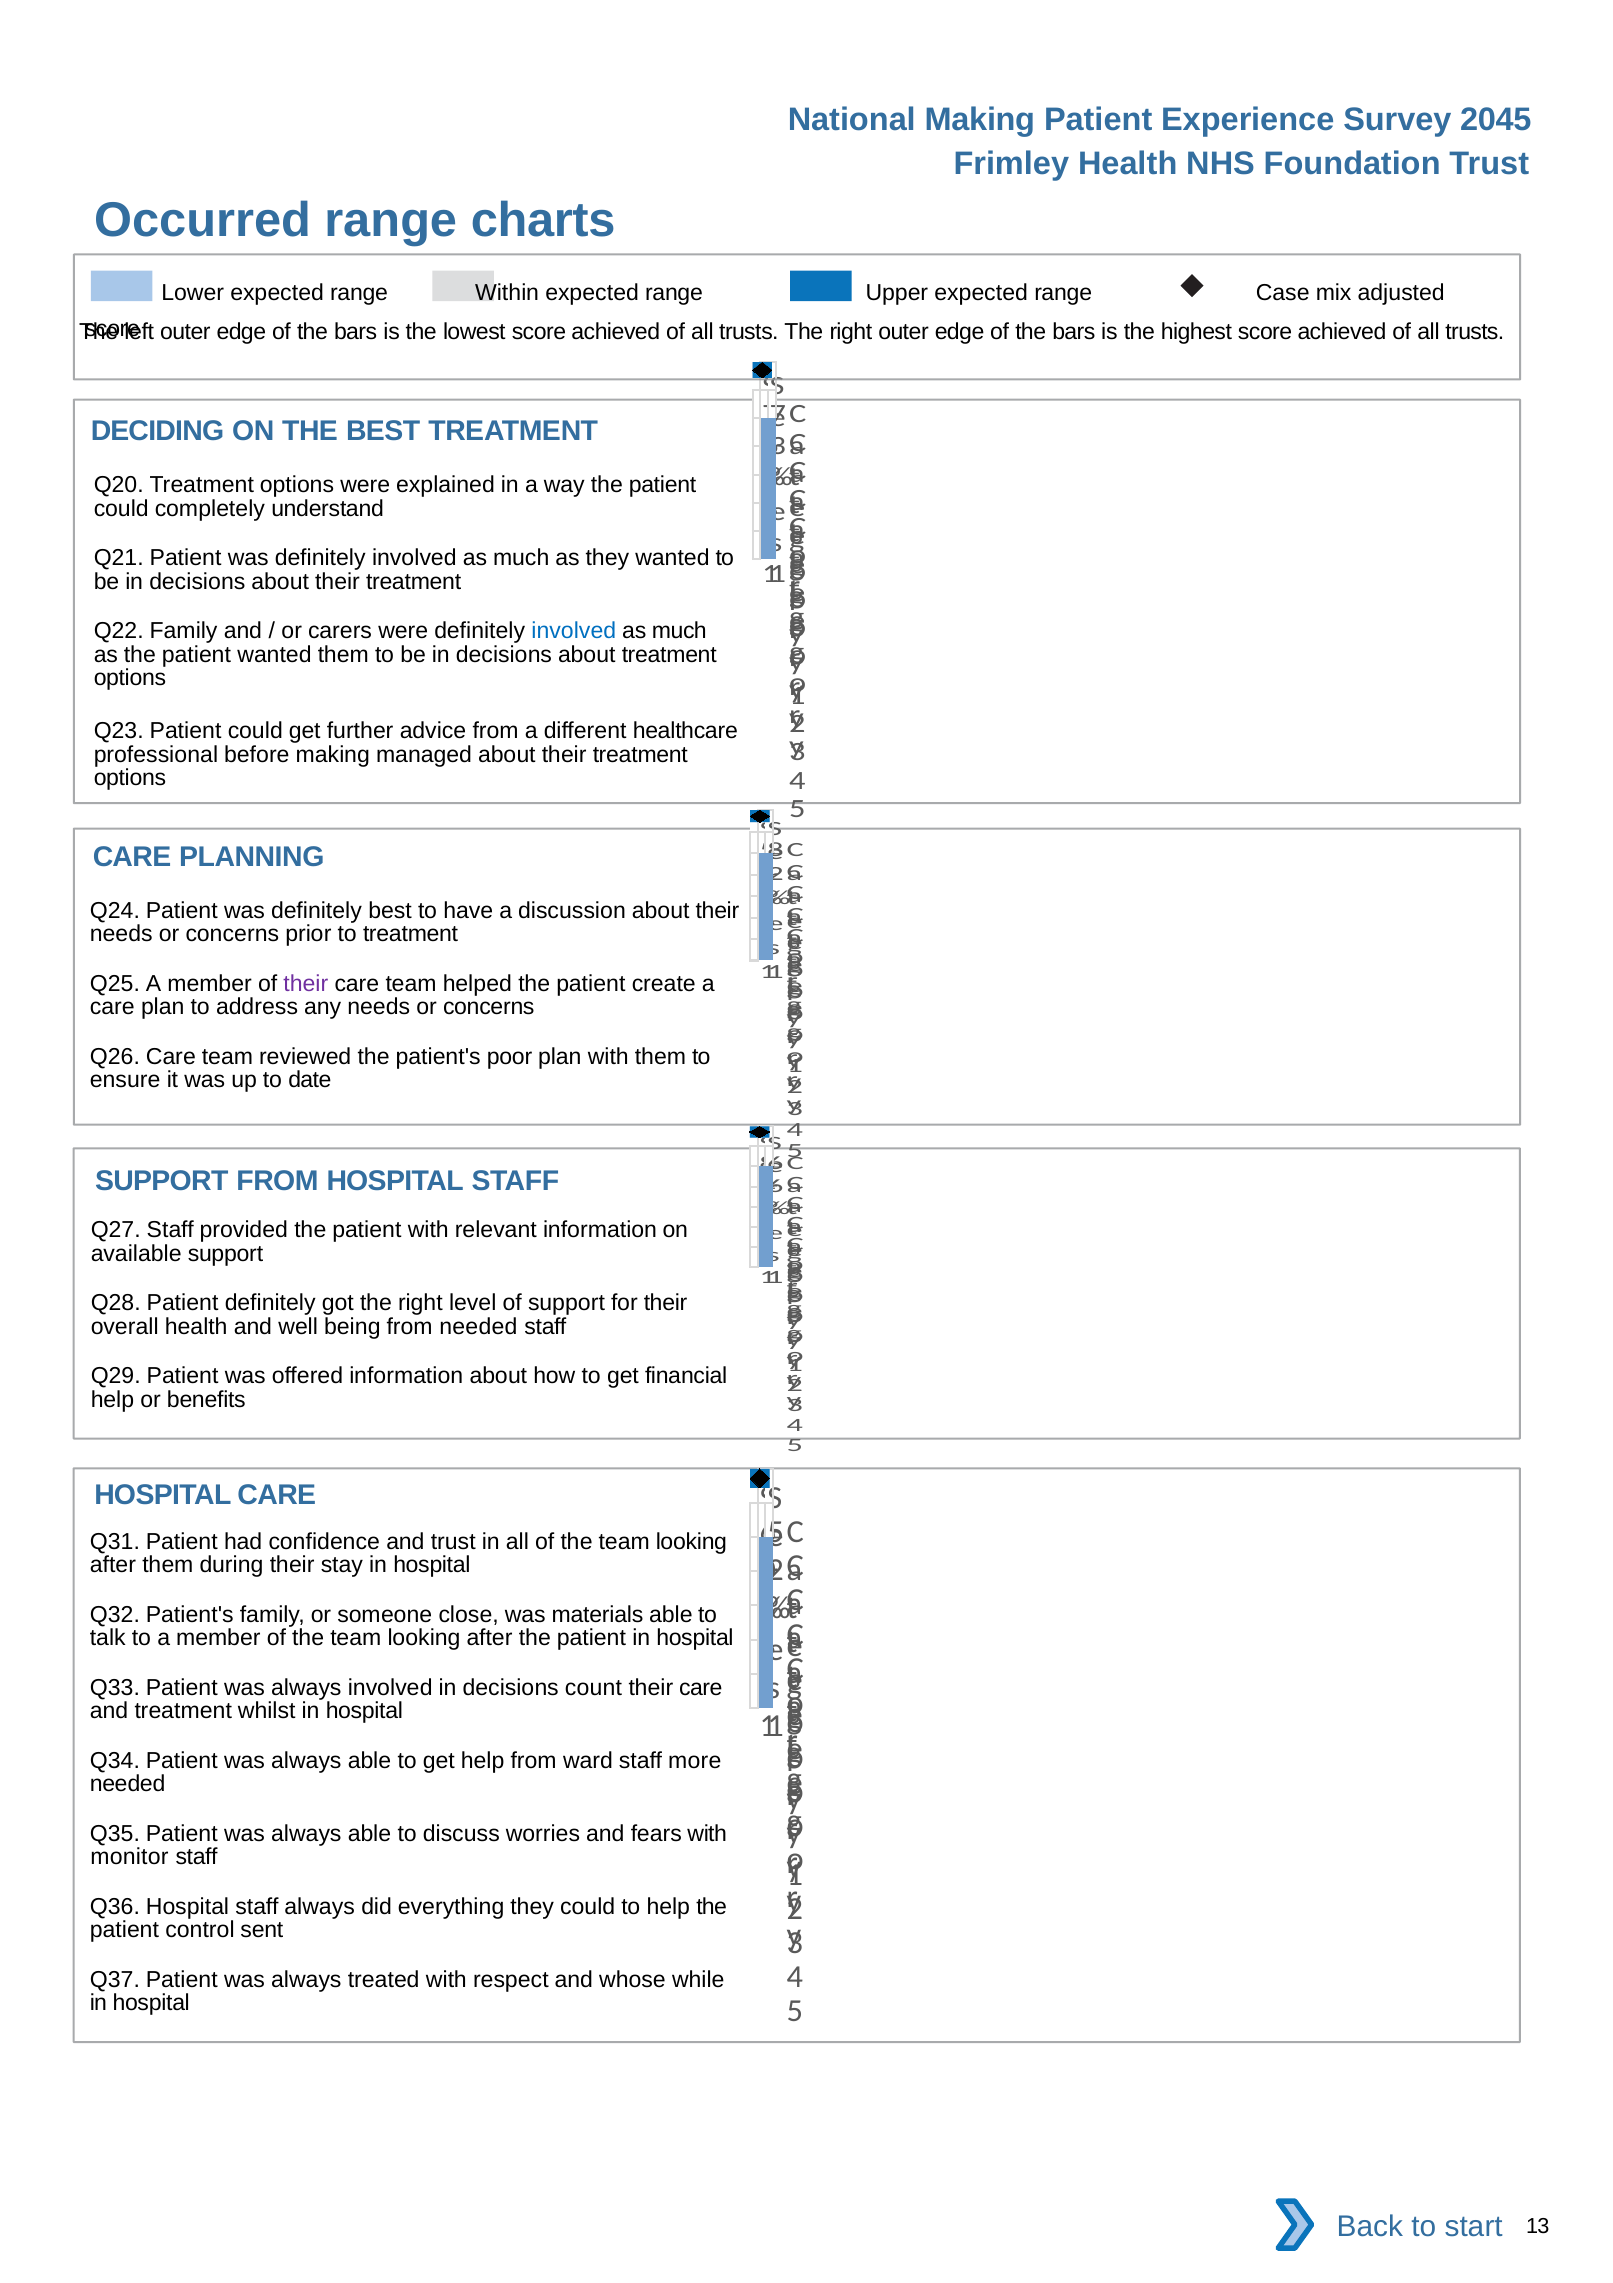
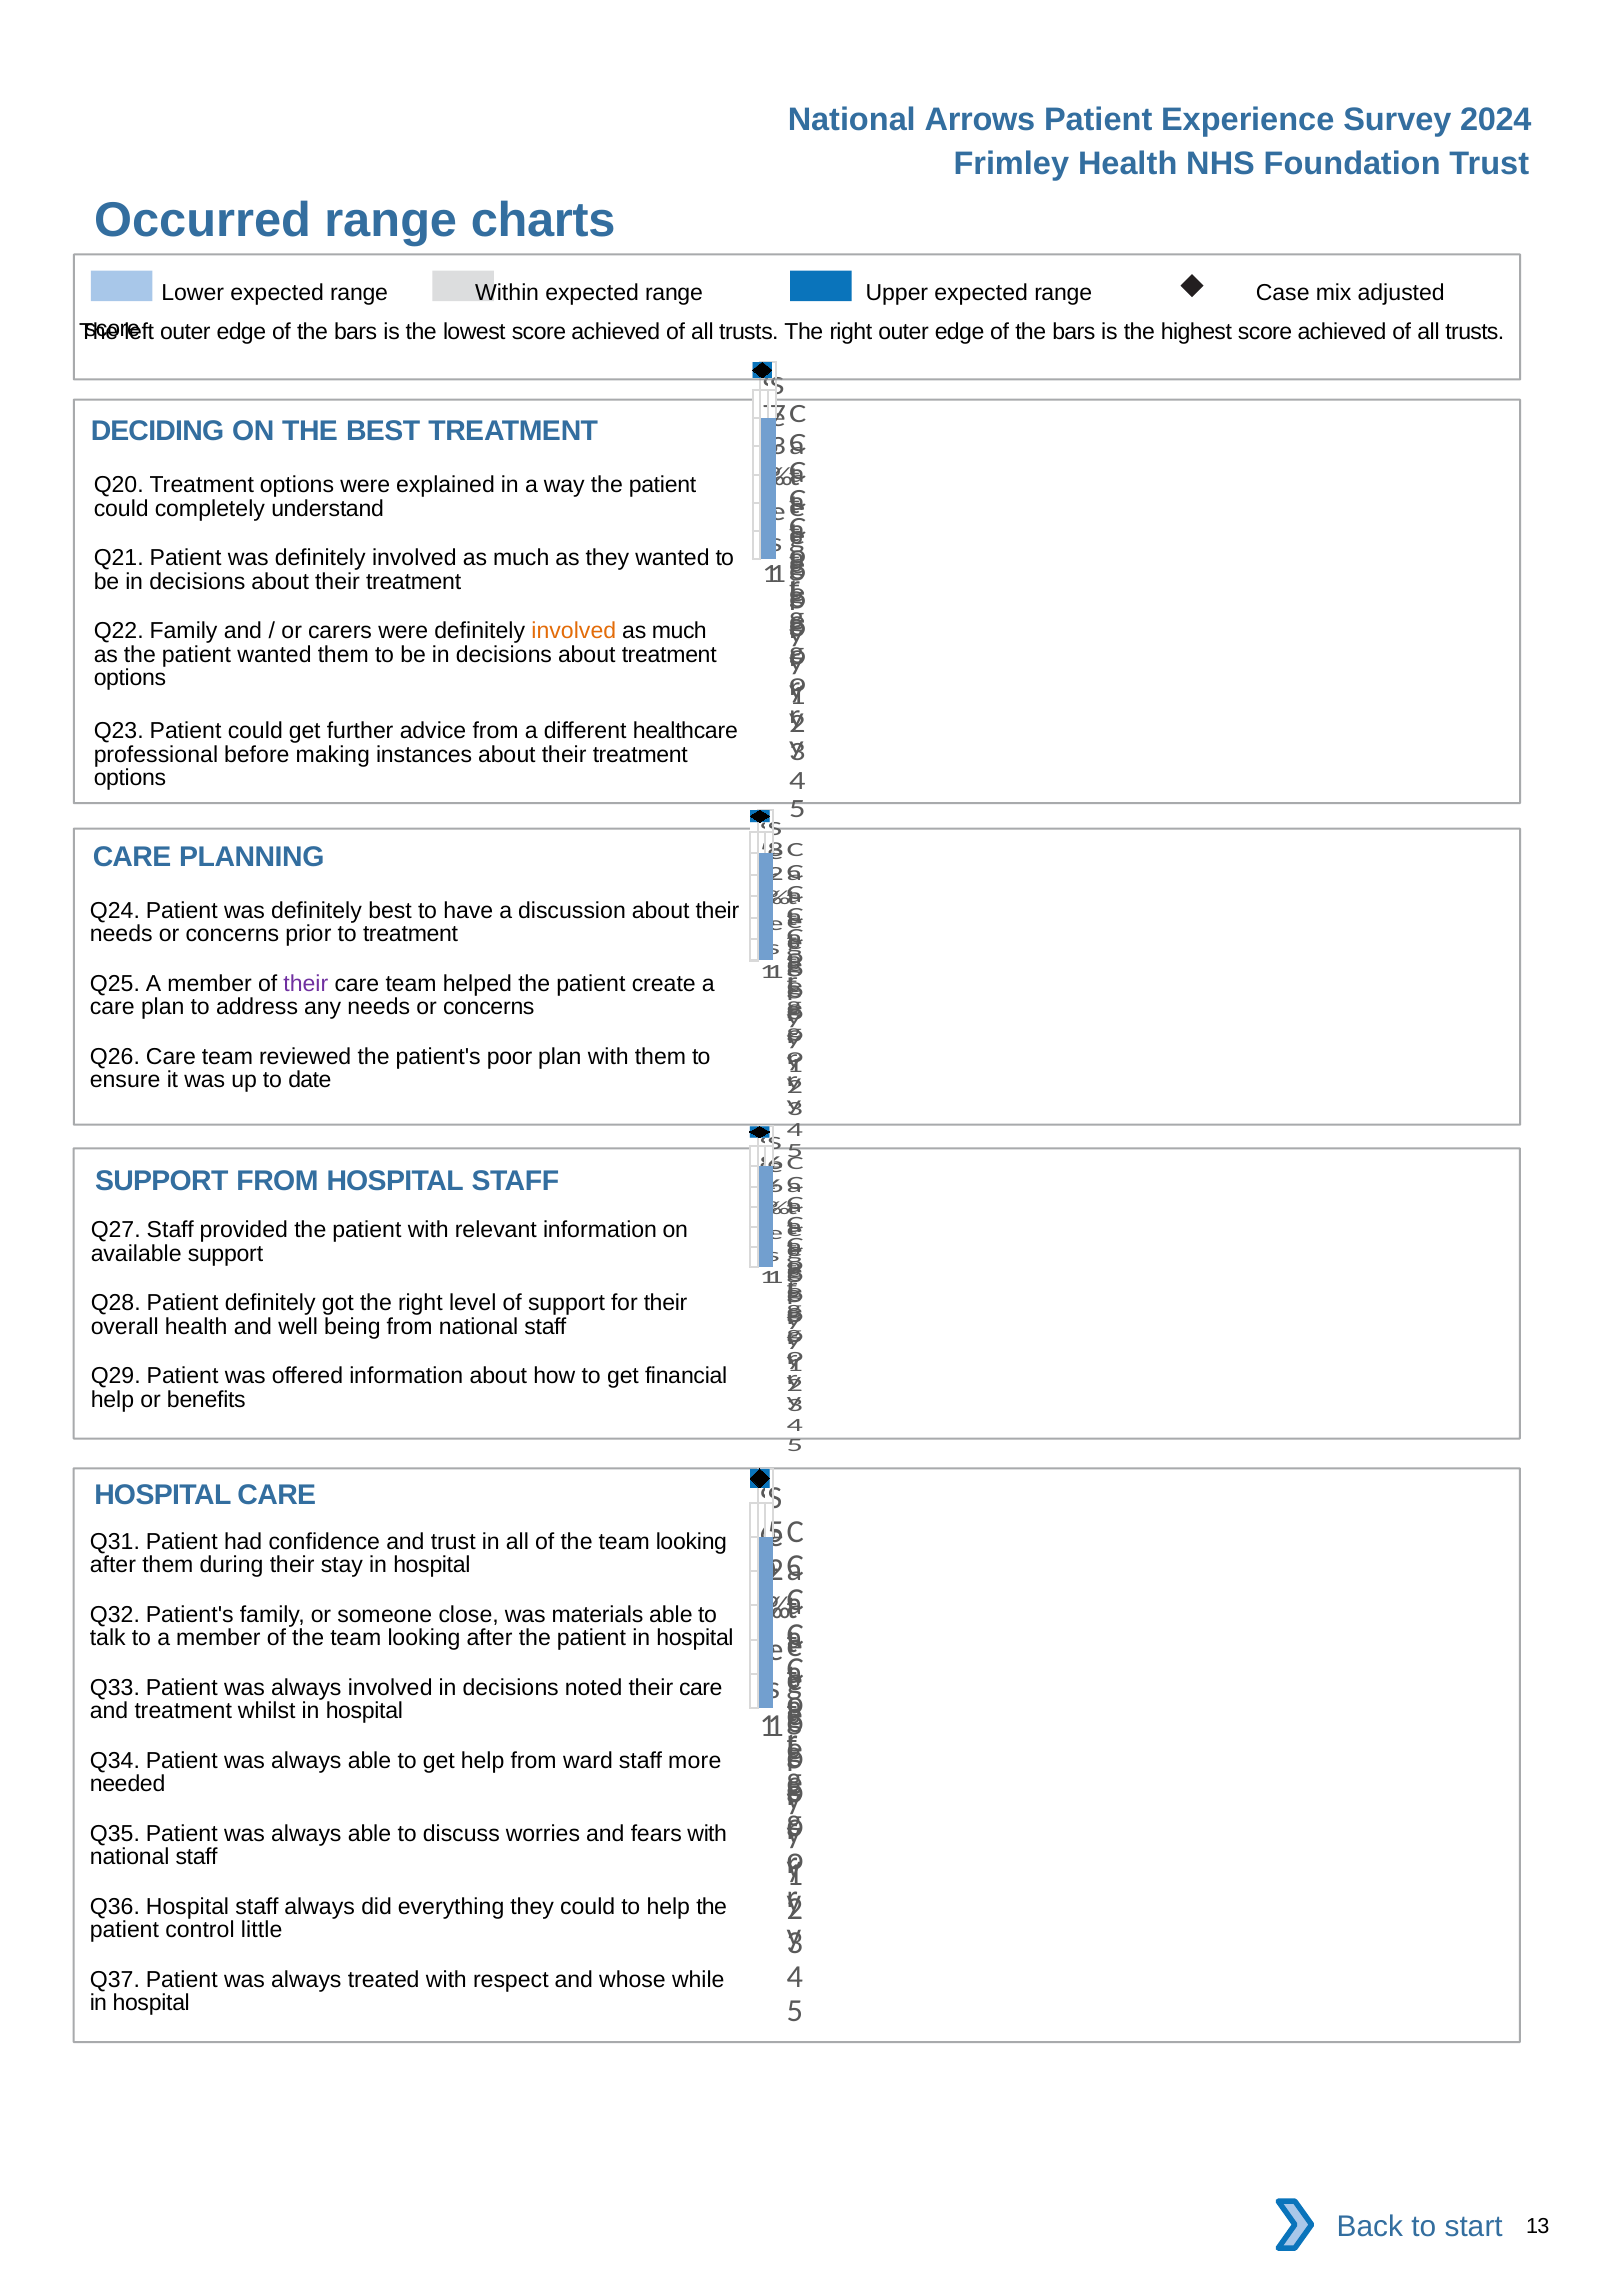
National Making: Making -> Arrows
2045: 2045 -> 2024
involved at (574, 631) colour: blue -> orange
managed: managed -> instances
from needed: needed -> national
count: count -> noted
monitor at (129, 1857): monitor -> national
sent: sent -> little
